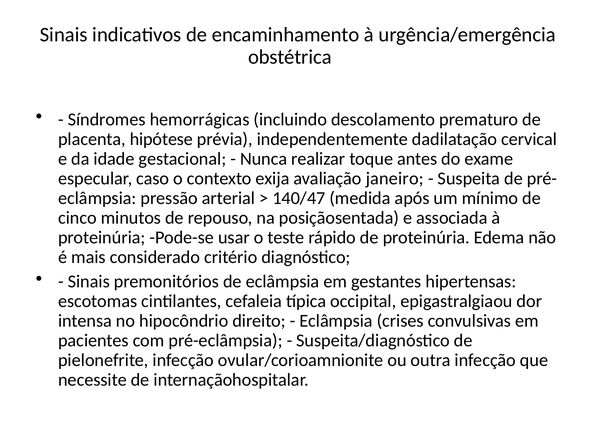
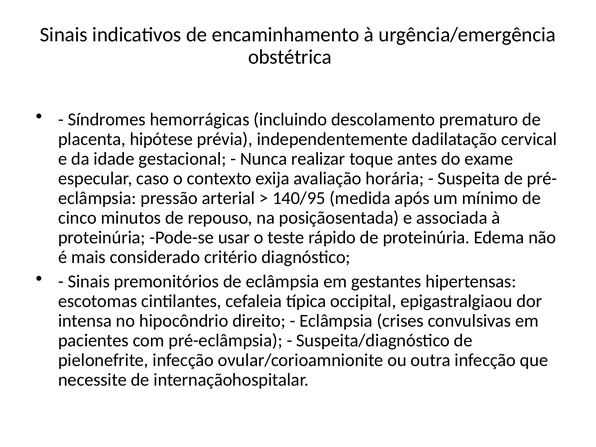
janeiro: janeiro -> horária
140/47: 140/47 -> 140/95
